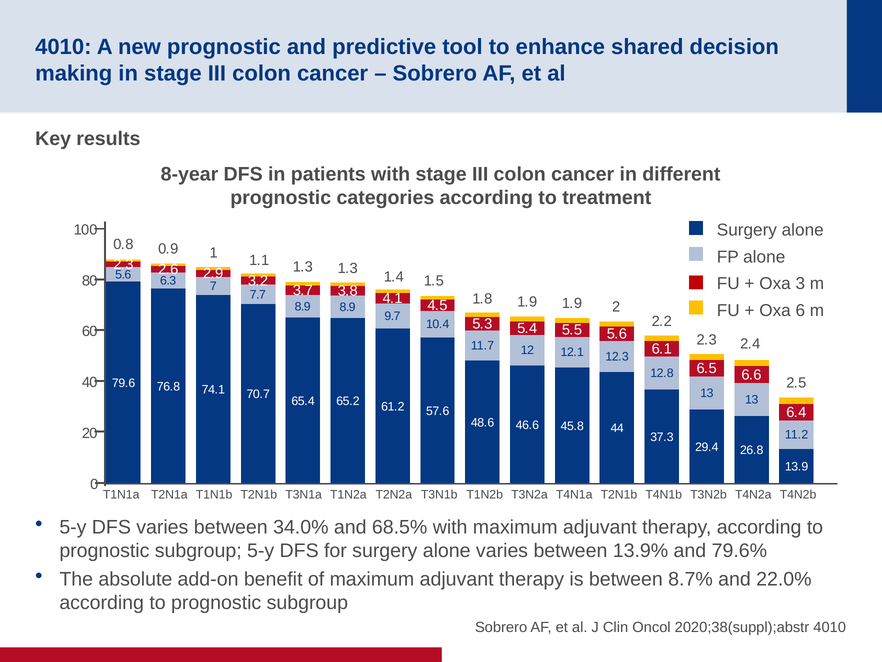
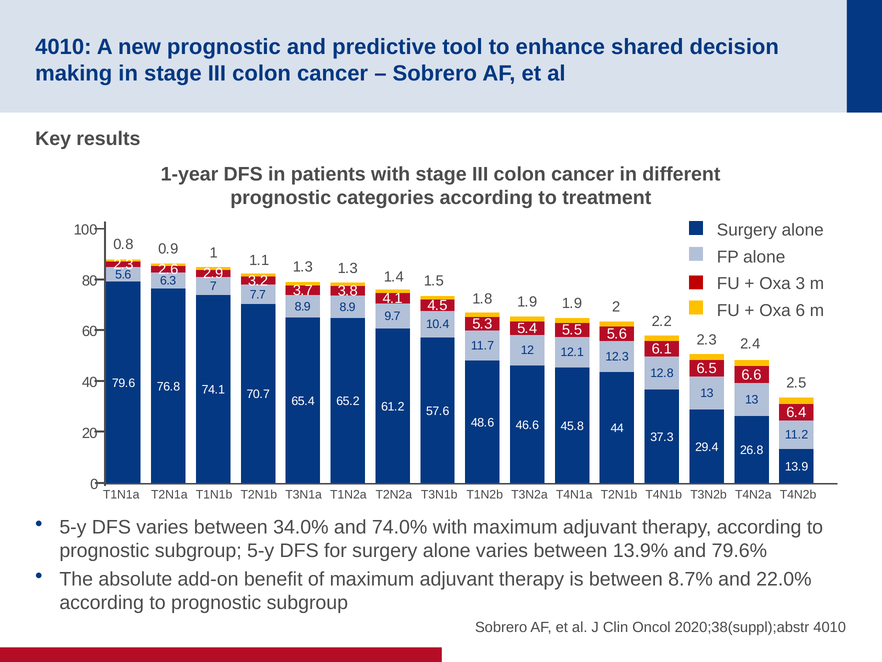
8-year: 8-year -> 1-year
68.5%: 68.5% -> 74.0%
